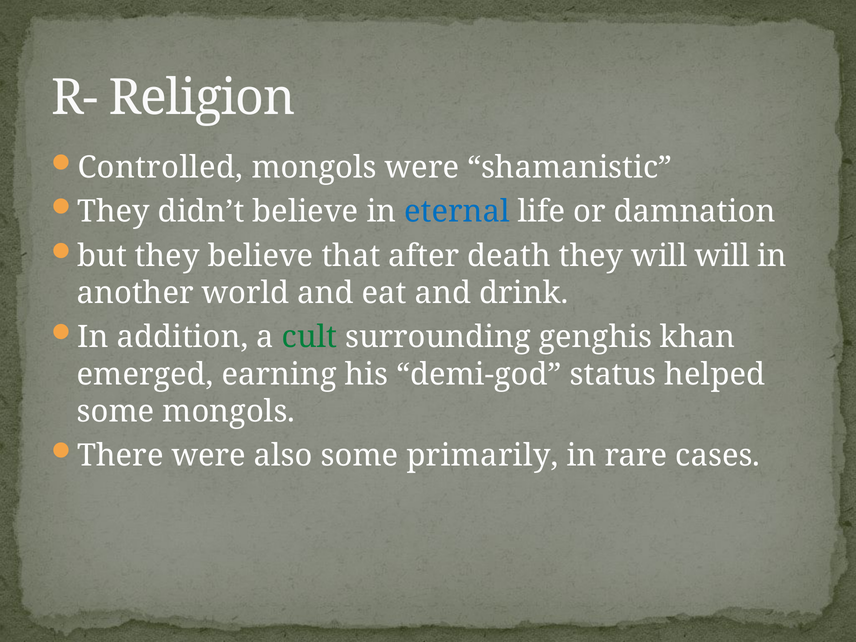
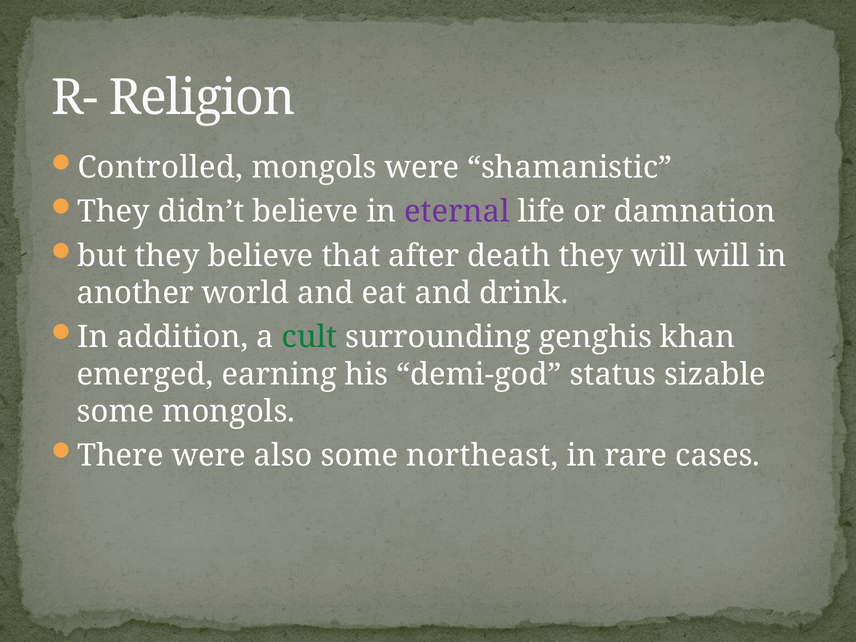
eternal colour: blue -> purple
helped: helped -> sizable
primarily: primarily -> northeast
